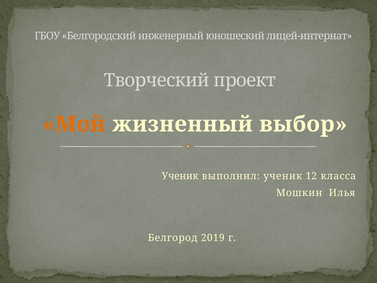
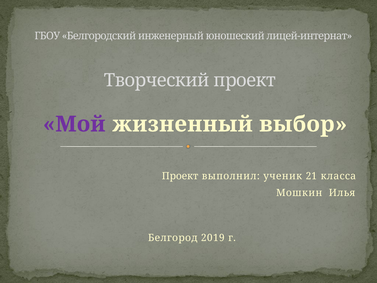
Мой colour: orange -> purple
Ученик at (180, 176): Ученик -> Проект
12: 12 -> 21
